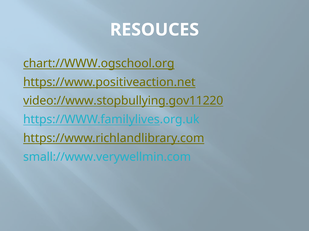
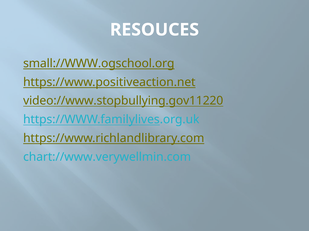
chart://WWW.ogschool.org: chart://WWW.ogschool.org -> small://WWW.ogschool.org
small://www.verywellmin.com: small://www.verywellmin.com -> chart://www.verywellmin.com
